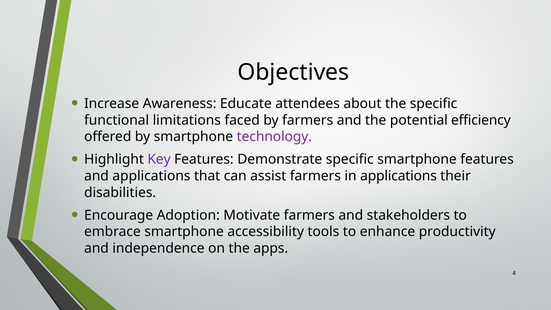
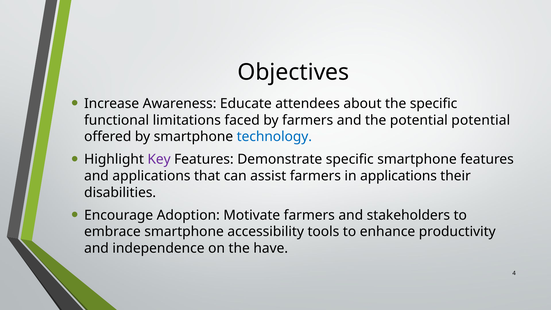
potential efficiency: efficiency -> potential
technology colour: purple -> blue
apps: apps -> have
